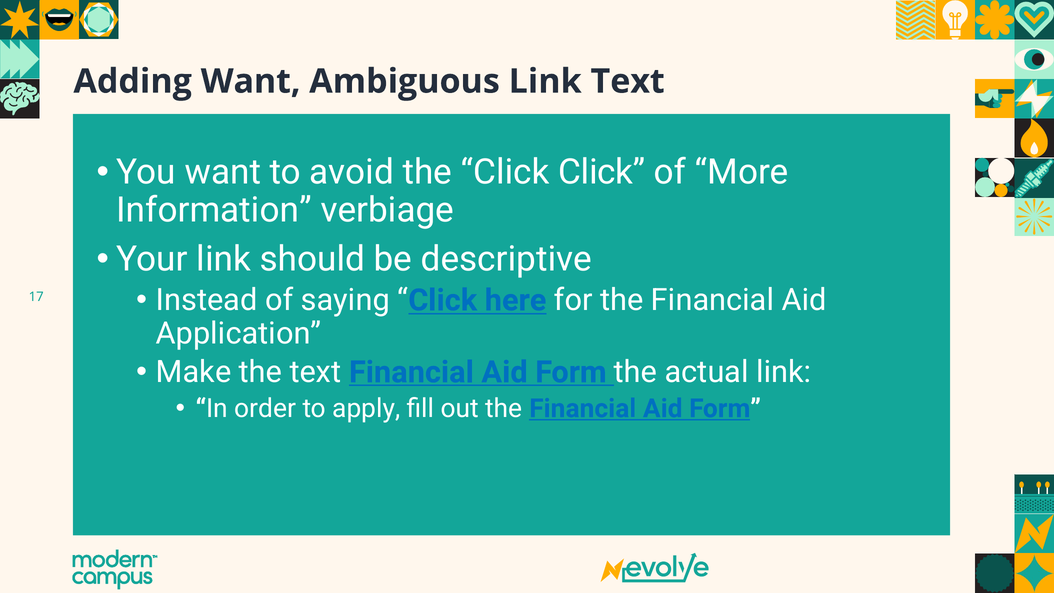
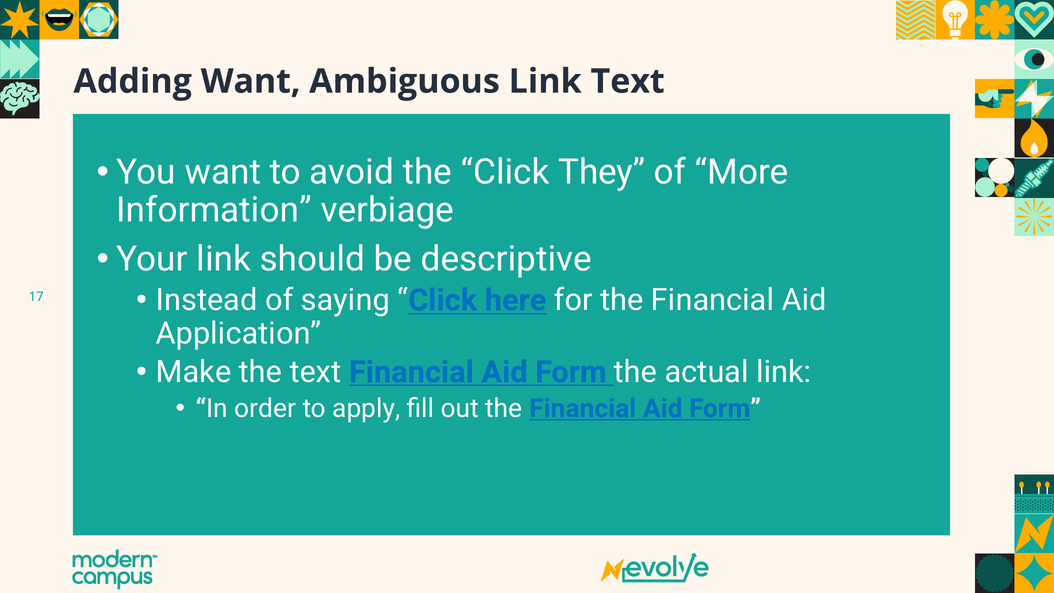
Click Click: Click -> They
